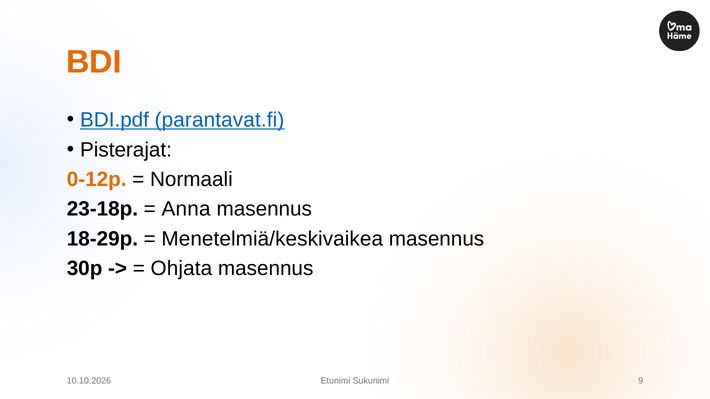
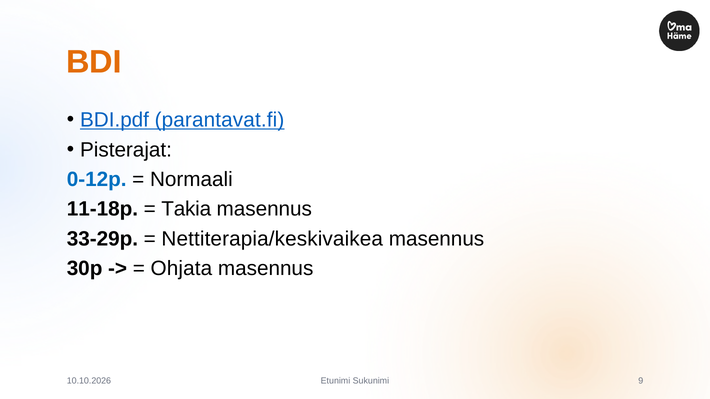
0-12p colour: orange -> blue
23-18p: 23-18p -> 11-18p
Anna: Anna -> Takia
18-29p: 18-29p -> 33-29p
Menetelmiä/keskivaikea: Menetelmiä/keskivaikea -> Nettiterapia/keskivaikea
